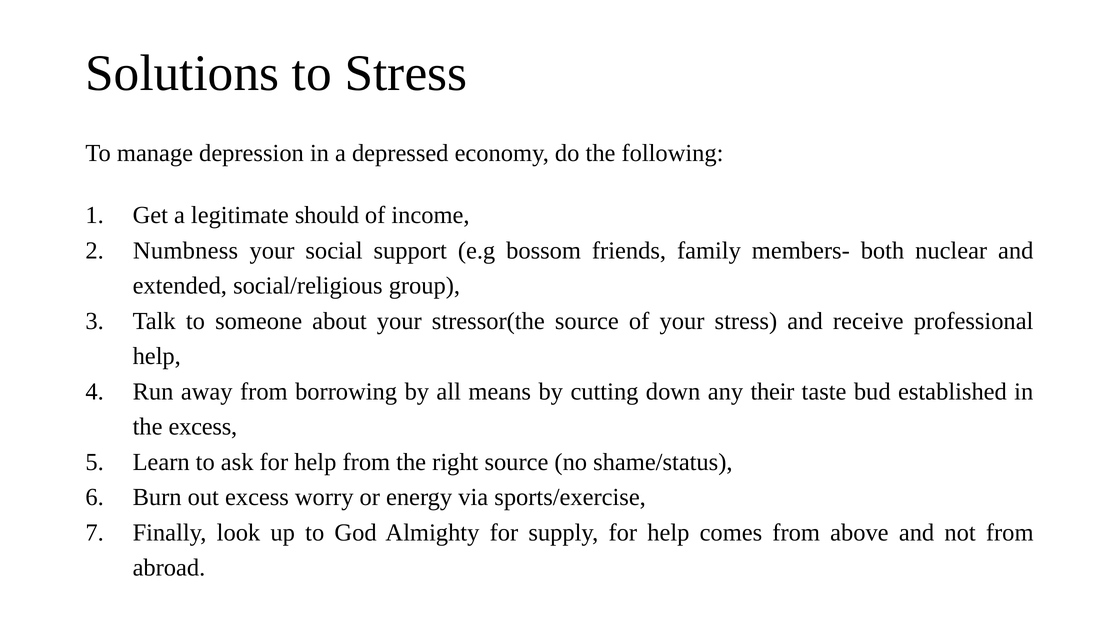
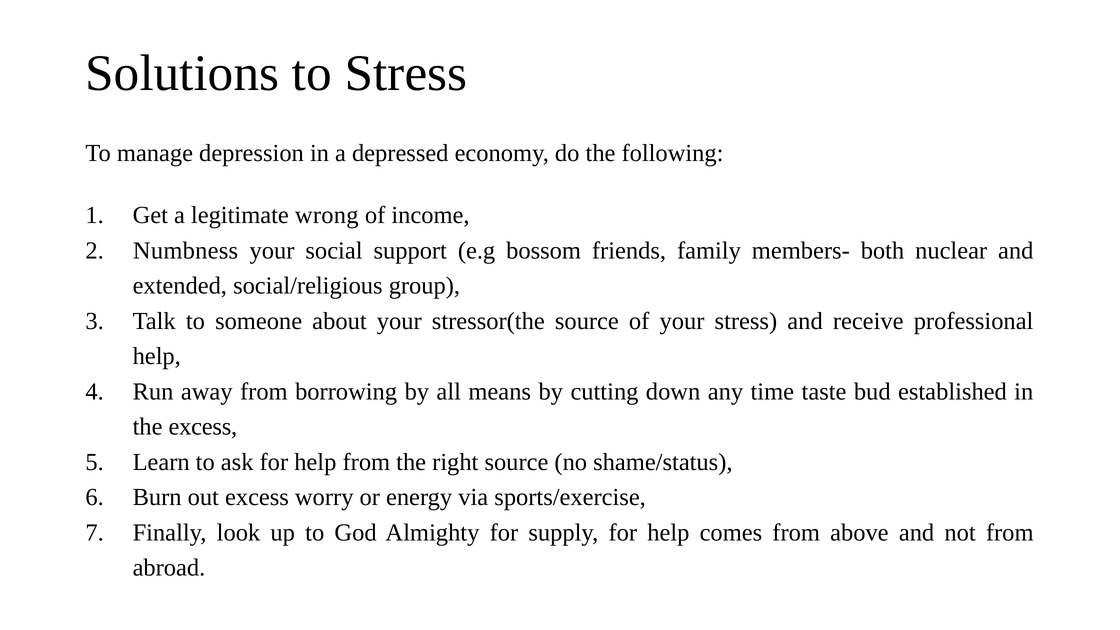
should: should -> wrong
their: their -> time
